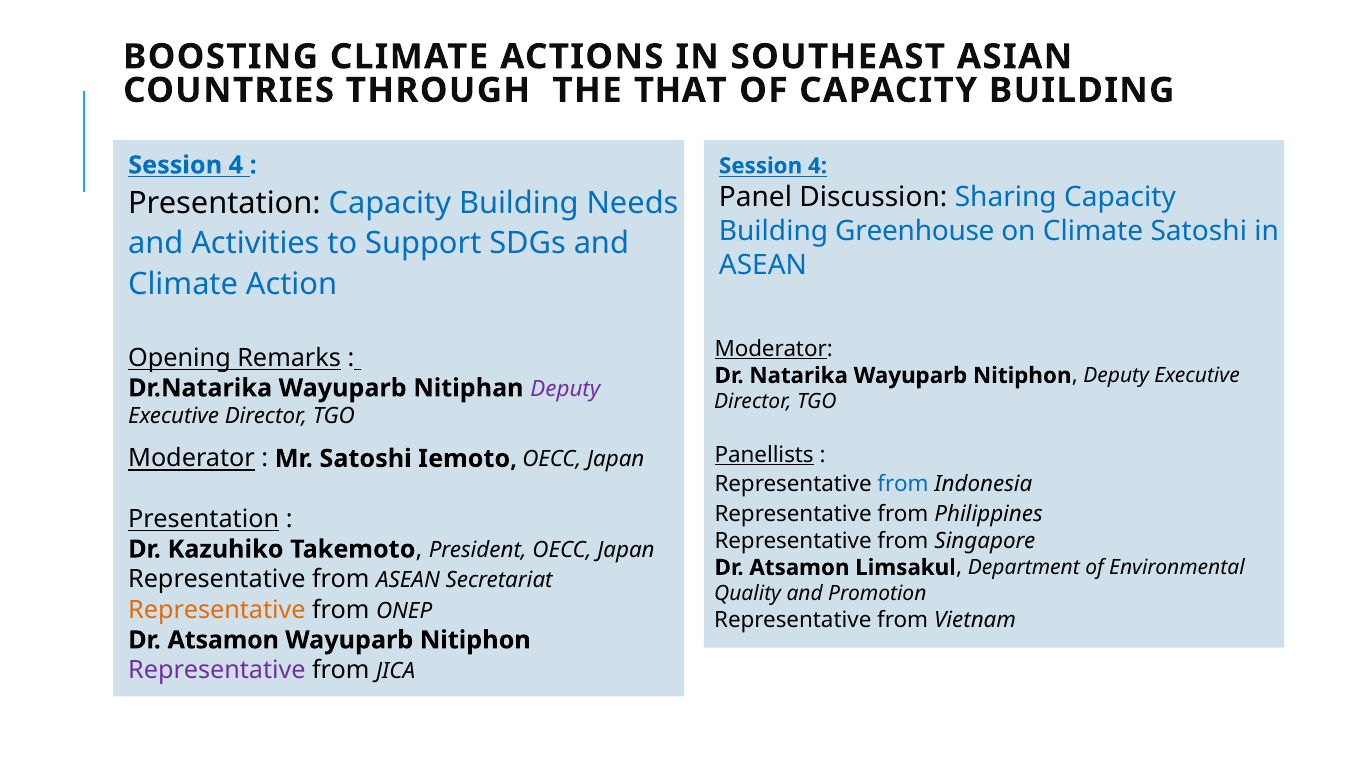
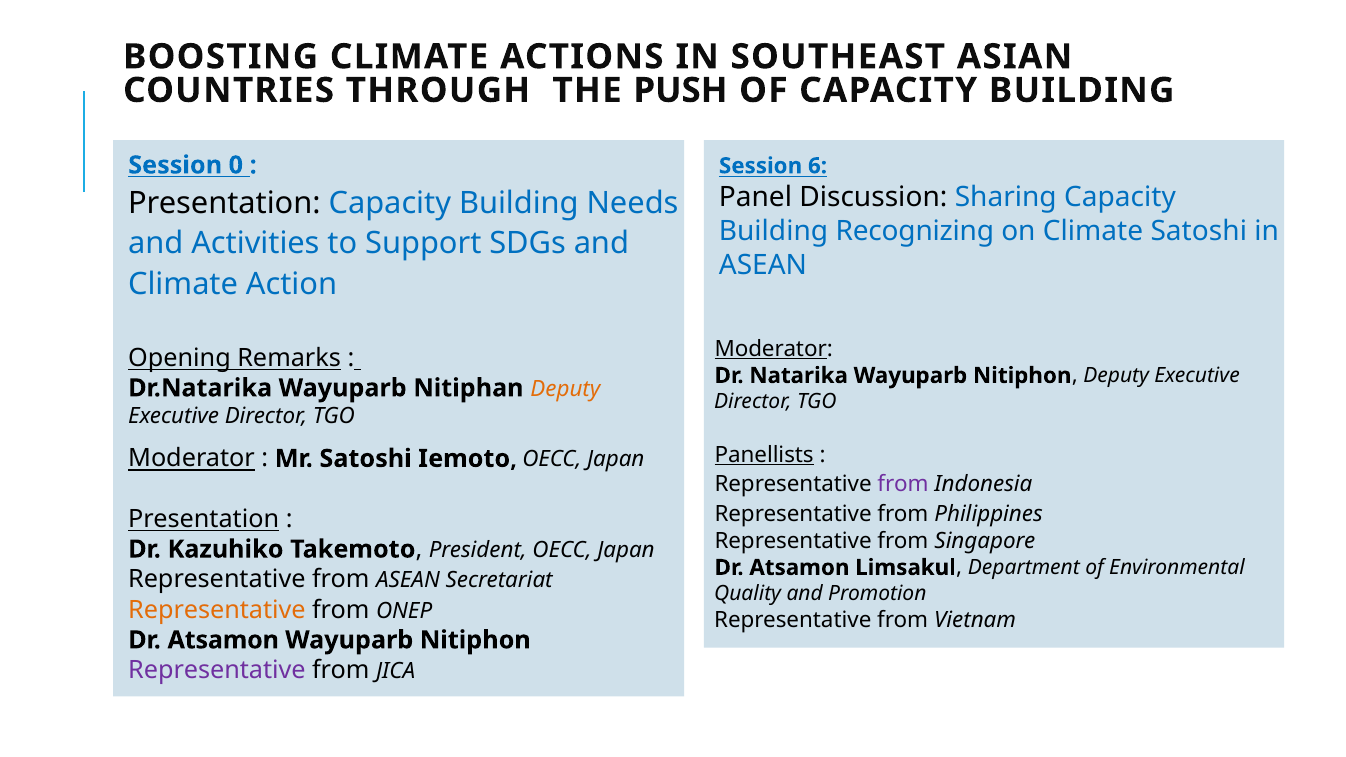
THAT: THAT -> PUSH
4 at (236, 165): 4 -> 0
4 at (818, 166): 4 -> 6
Greenhouse: Greenhouse -> Recognizing
Deputy at (565, 389) colour: purple -> orange
from at (903, 484) colour: blue -> purple
